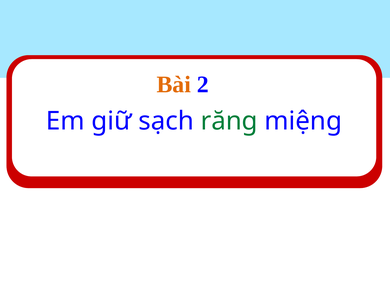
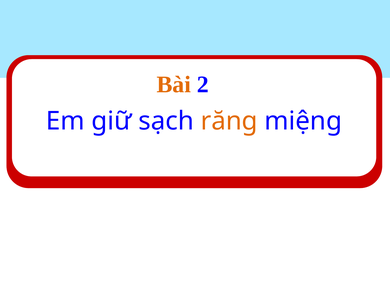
răng colour: green -> orange
